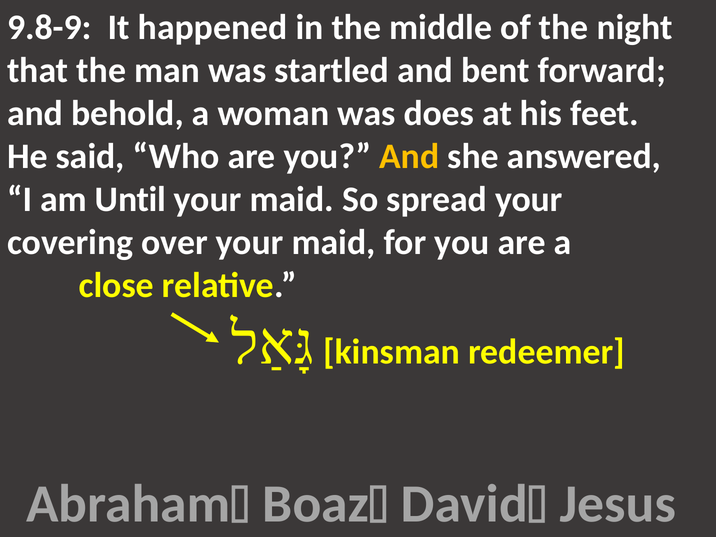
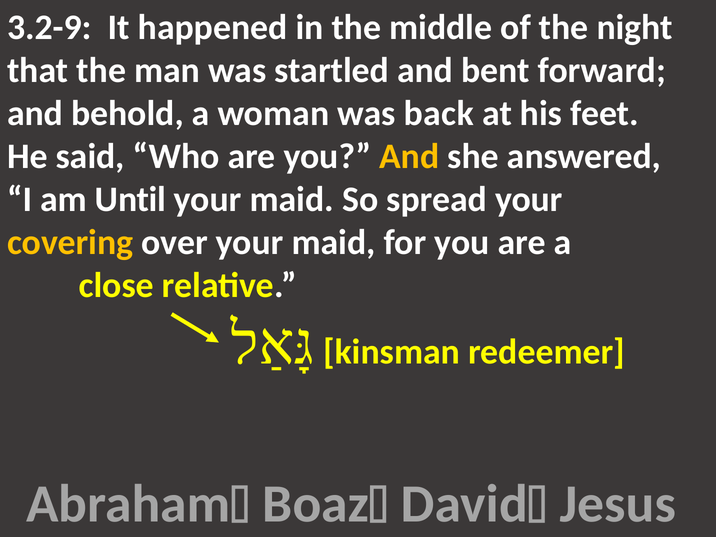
9.8-9: 9.8-9 -> 3.2-9
does: does -> back
covering colour: white -> yellow
